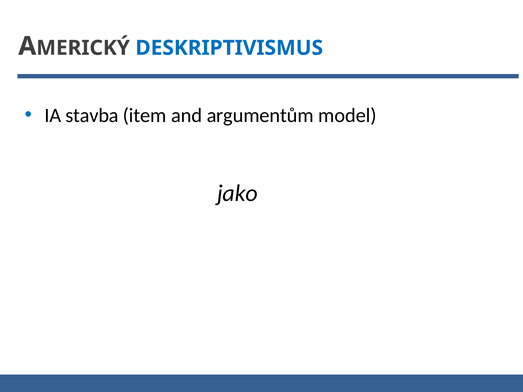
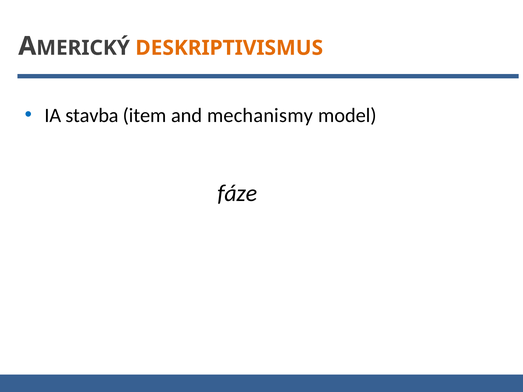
DESKRIPTIVISMUS colour: blue -> orange
argumentům: argumentům -> mechanismy
jako: jako -> fáze
